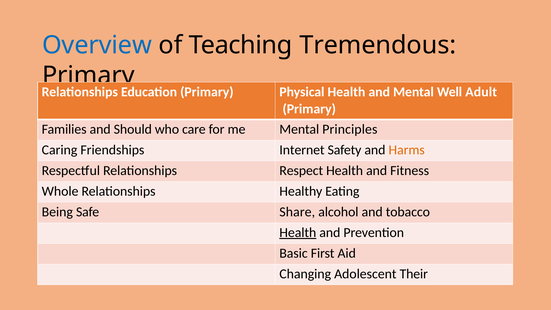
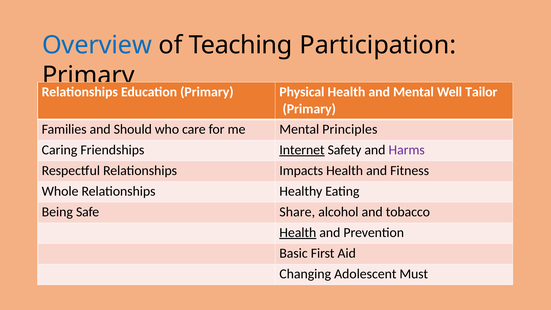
Tremendous: Tremendous -> Participation
Adult: Adult -> Tailor
Internet underline: none -> present
Harms colour: orange -> purple
Respect: Respect -> Impacts
Their: Their -> Must
